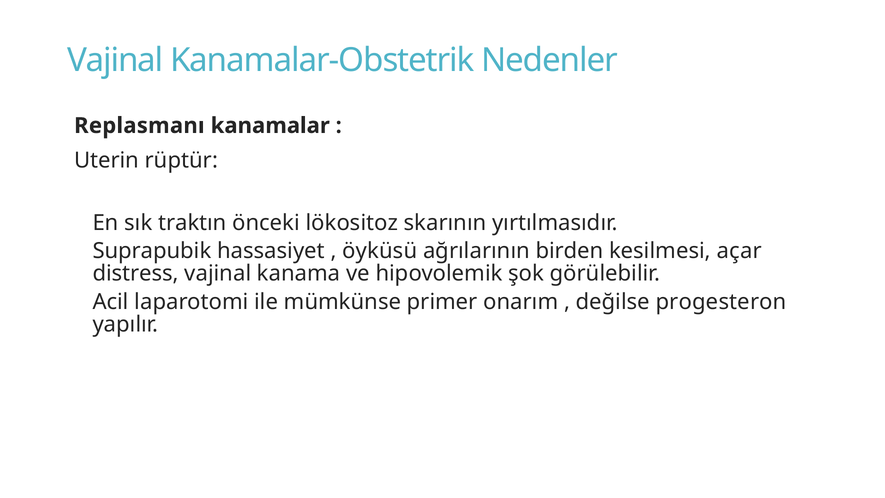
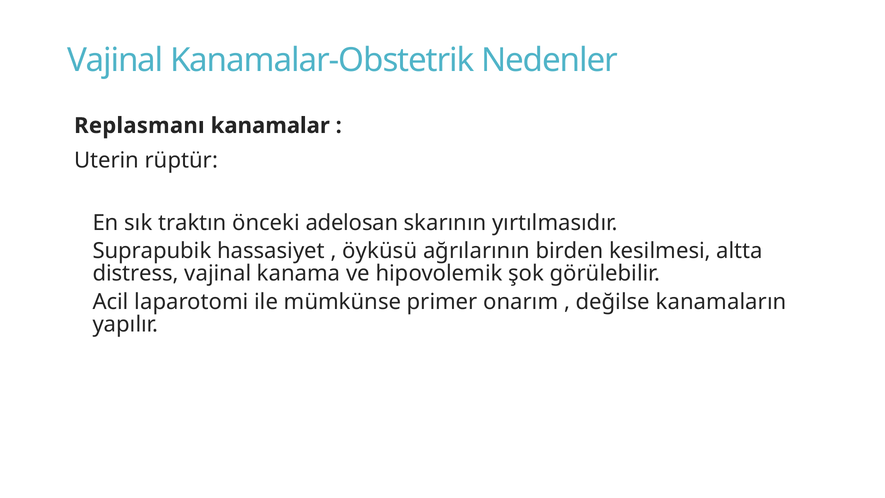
lökositoz: lökositoz -> adelosan
açar: açar -> altta
progesteron: progesteron -> kanamaların
